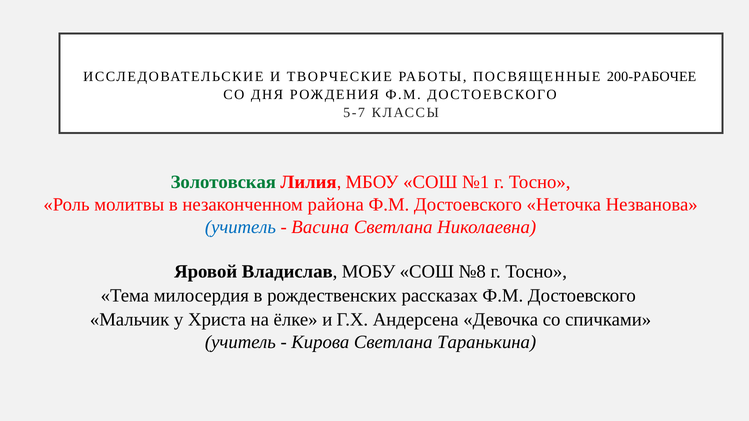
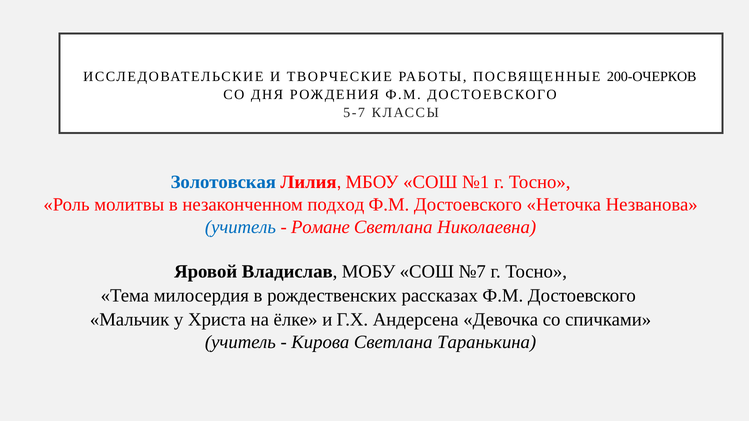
200-РАБОЧЕЕ: 200-РАБОЧЕЕ -> 200-ОЧЕРКОВ
Золотовская colour: green -> blue
района: района -> подход
Васина: Васина -> Романе
№8: №8 -> №7
